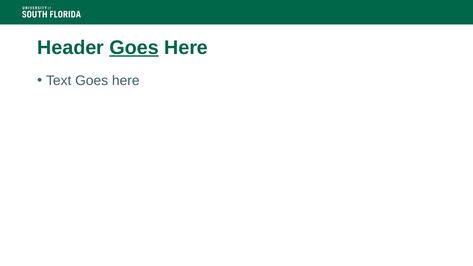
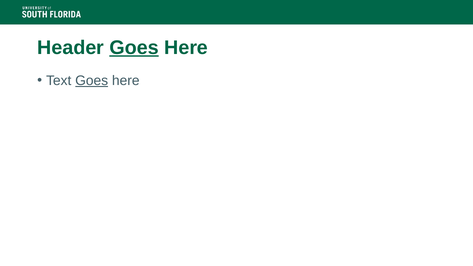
Goes at (92, 81) underline: none -> present
